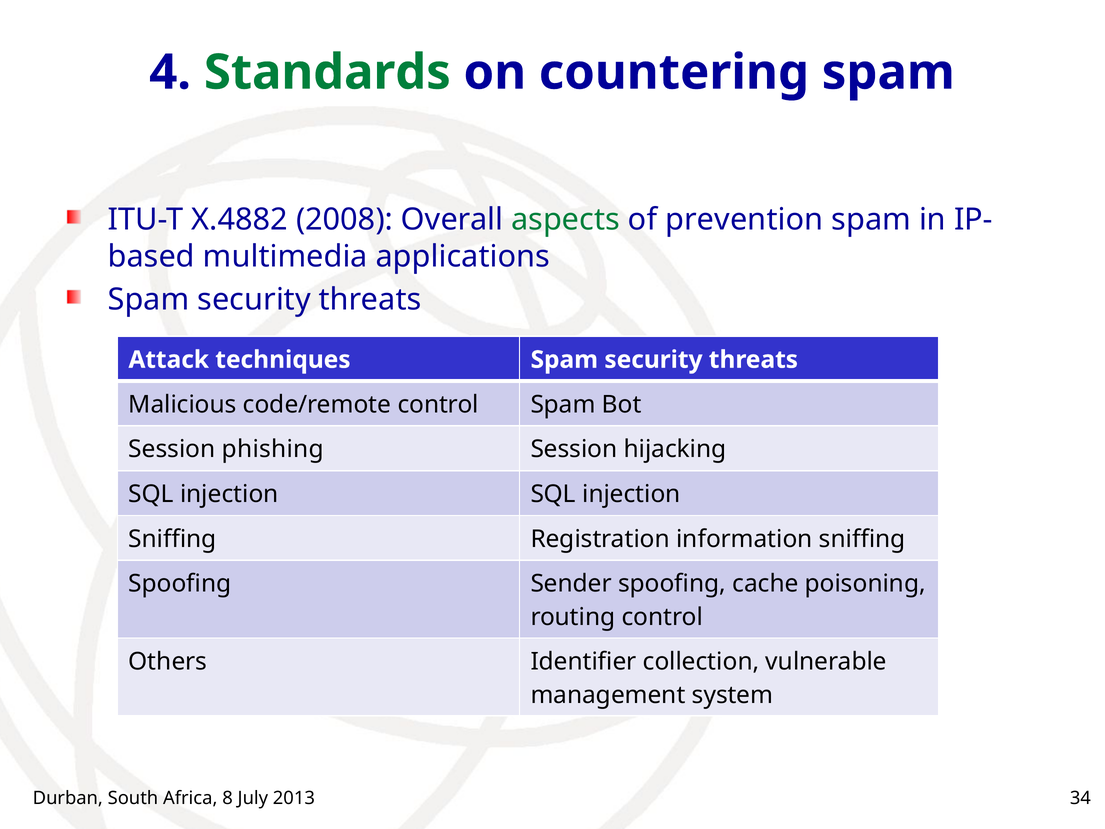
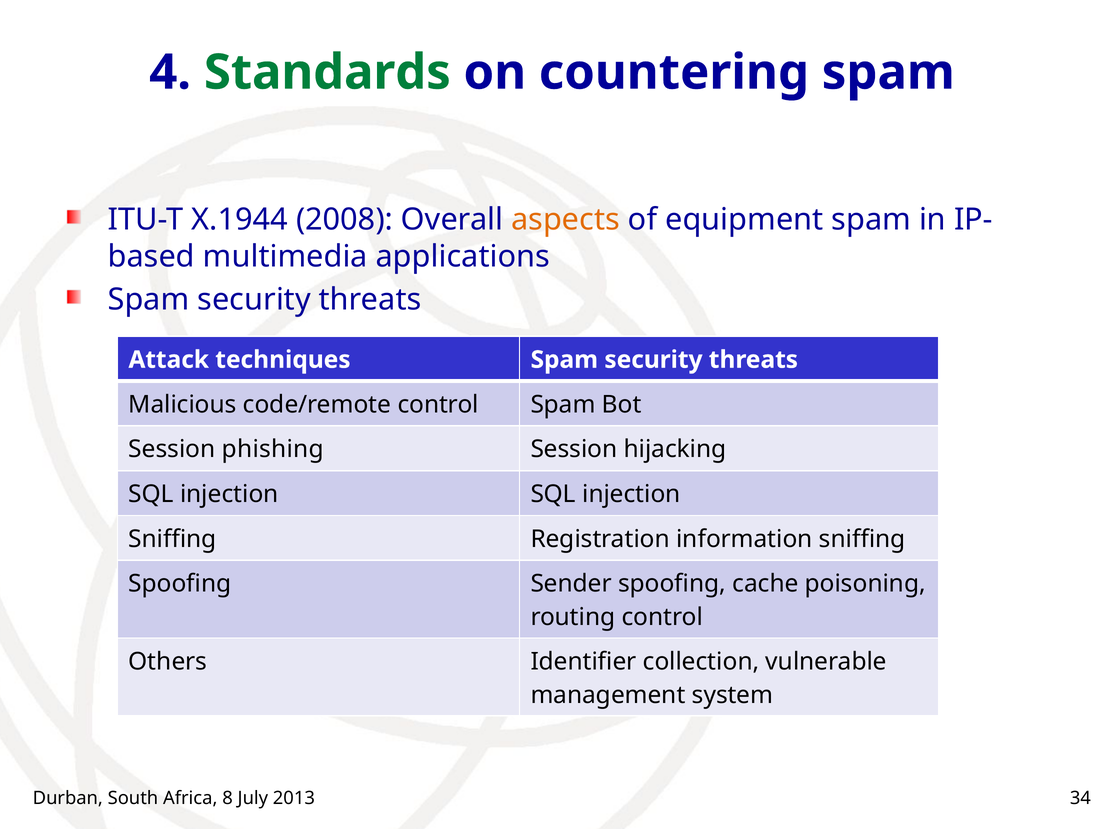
X.4882: X.4882 -> X.1944
aspects colour: green -> orange
prevention: prevention -> equipment
